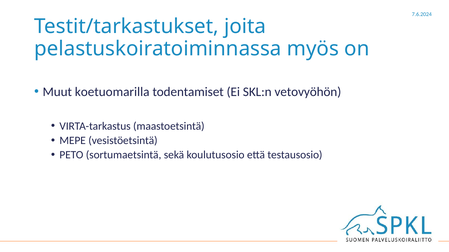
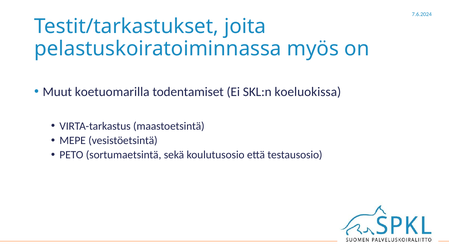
vetovyöhön: vetovyöhön -> koeluokissa
